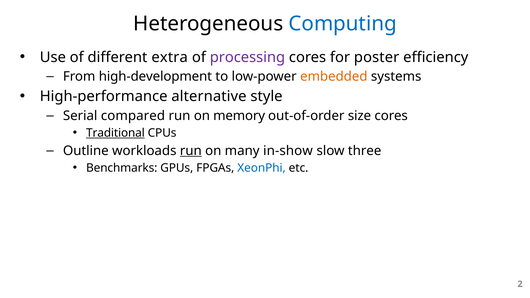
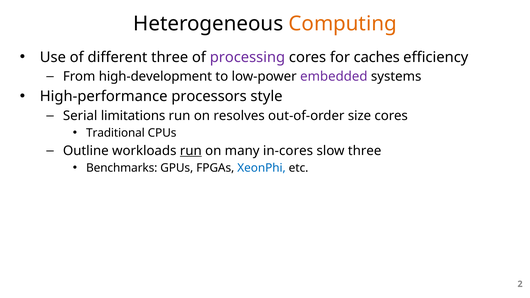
Computing colour: blue -> orange
different extra: extra -> three
poster: poster -> caches
embedded colour: orange -> purple
alternative: alternative -> processors
compared: compared -> limitations
memory: memory -> resolves
Traditional underline: present -> none
in-show: in-show -> in-cores
